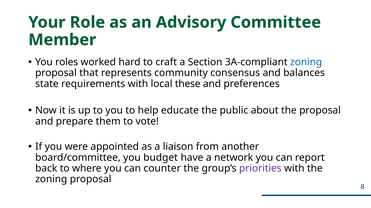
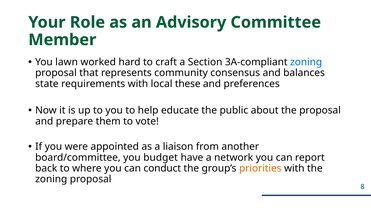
roles: roles -> lawn
counter: counter -> conduct
priorities colour: purple -> orange
